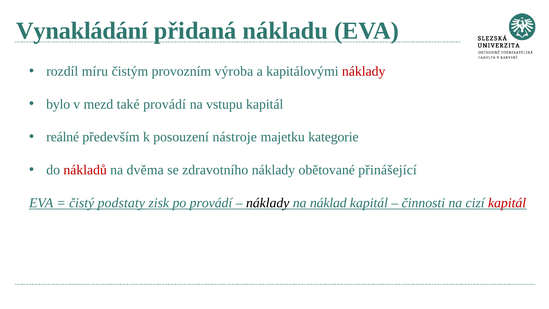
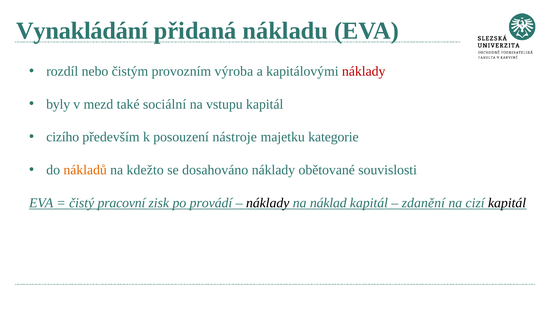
míru: míru -> nebo
bylo: bylo -> byly
také provádí: provádí -> sociální
reálné: reálné -> cizího
nákladů colour: red -> orange
dvěma: dvěma -> kdežto
zdravotního: zdravotního -> dosahováno
přinášející: přinášející -> souvislosti
podstaty: podstaty -> pracovní
činnosti: činnosti -> zdanění
kapitál at (507, 203) colour: red -> black
